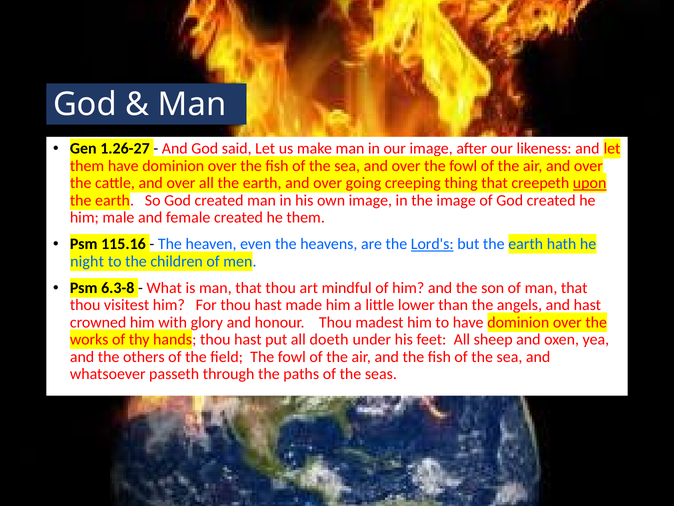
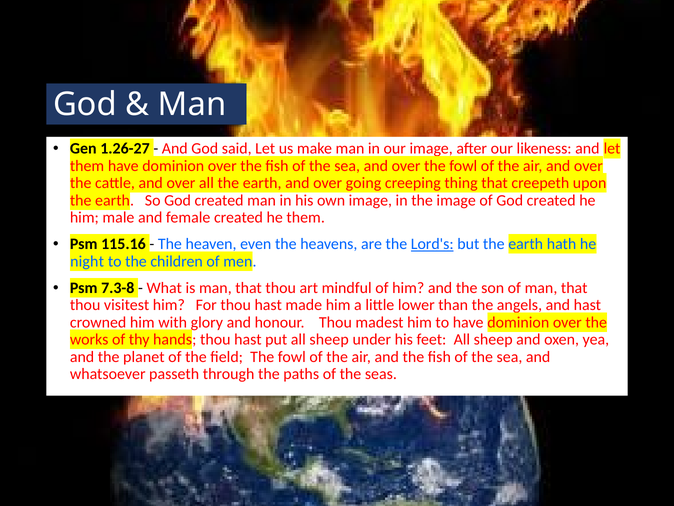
upon underline: present -> none
6.3-8: 6.3-8 -> 7.3-8
put all doeth: doeth -> sheep
others: others -> planet
